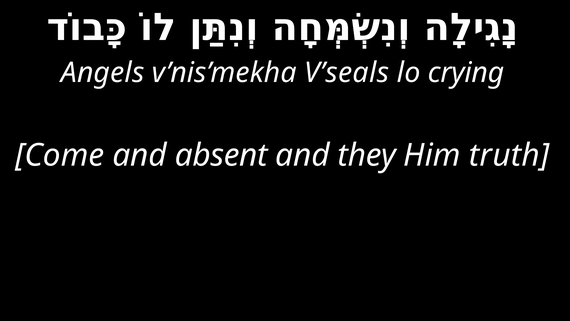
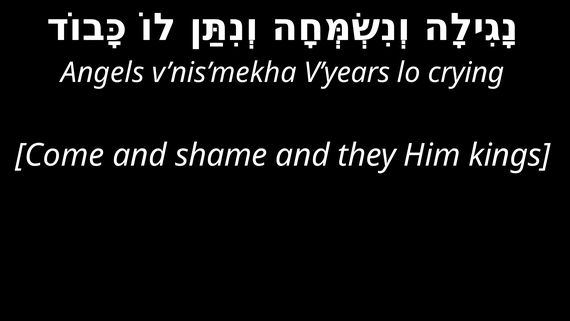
V’seals: V’seals -> V’years
absent: absent -> shame
truth: truth -> kings
